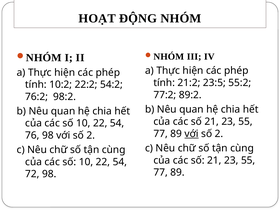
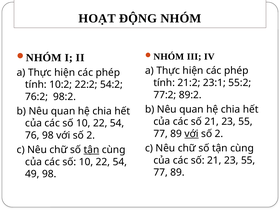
23:5: 23:5 -> 23:1
tận at (91, 150) underline: none -> present
72: 72 -> 49
